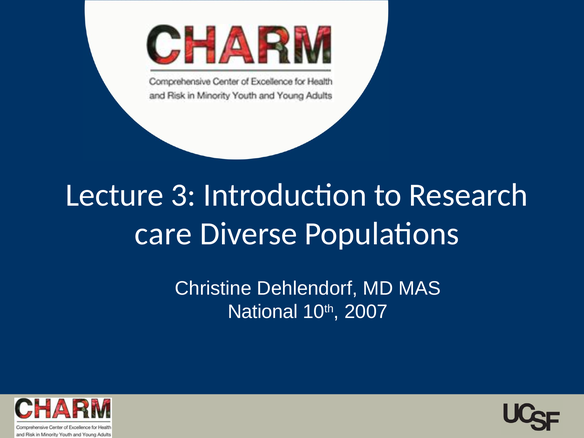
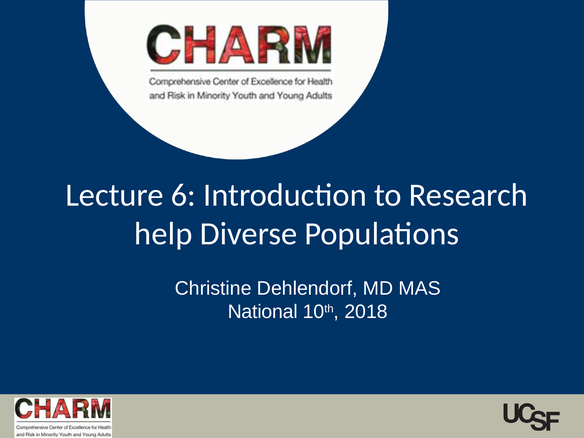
3: 3 -> 6
care: care -> help
2007: 2007 -> 2018
